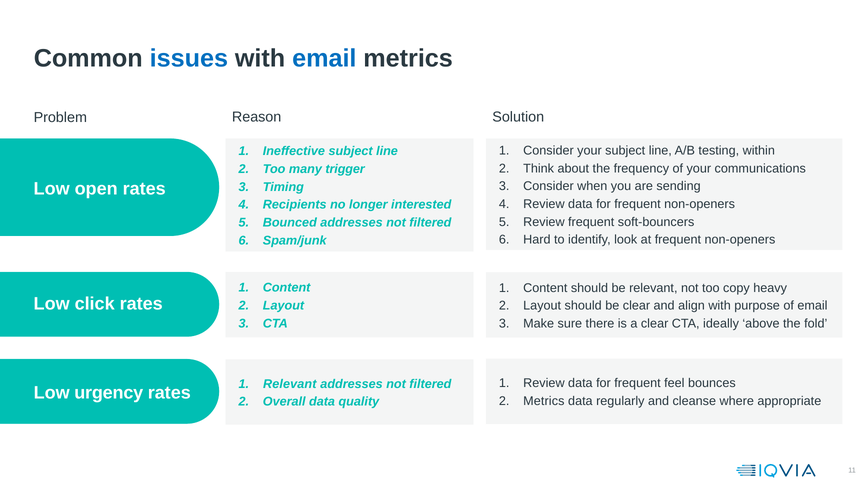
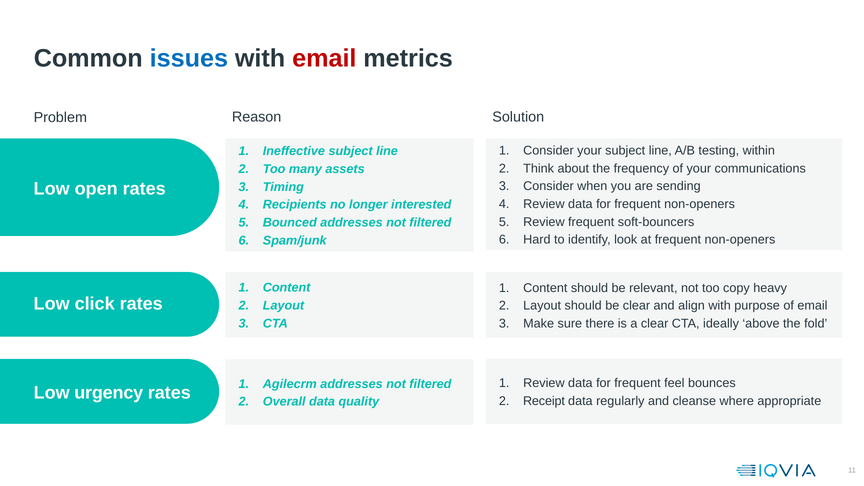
email at (324, 58) colour: blue -> red
trigger: trigger -> assets
Relevant at (290, 384): Relevant -> Agilecrm
Metrics at (544, 401): Metrics -> Receipt
